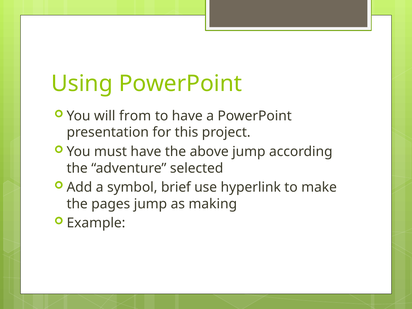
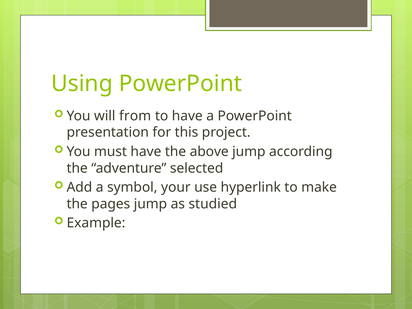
brief: brief -> your
making: making -> studied
